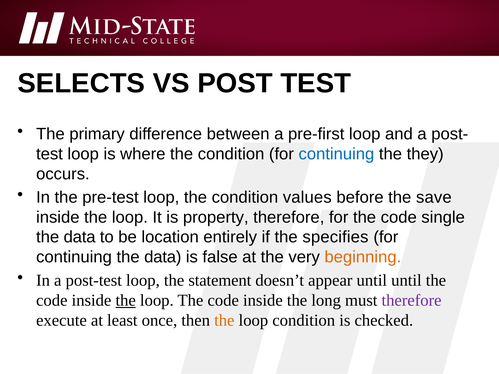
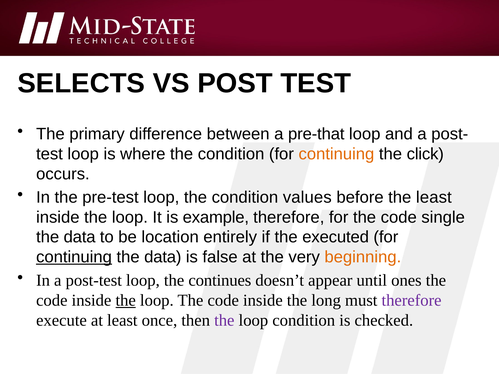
pre-first: pre-first -> pre-that
continuing at (336, 154) colour: blue -> orange
they: they -> click
the save: save -> least
property: property -> example
specifies: specifies -> executed
continuing at (74, 257) underline: none -> present
statement: statement -> continues
until until: until -> ones
the at (224, 320) colour: orange -> purple
